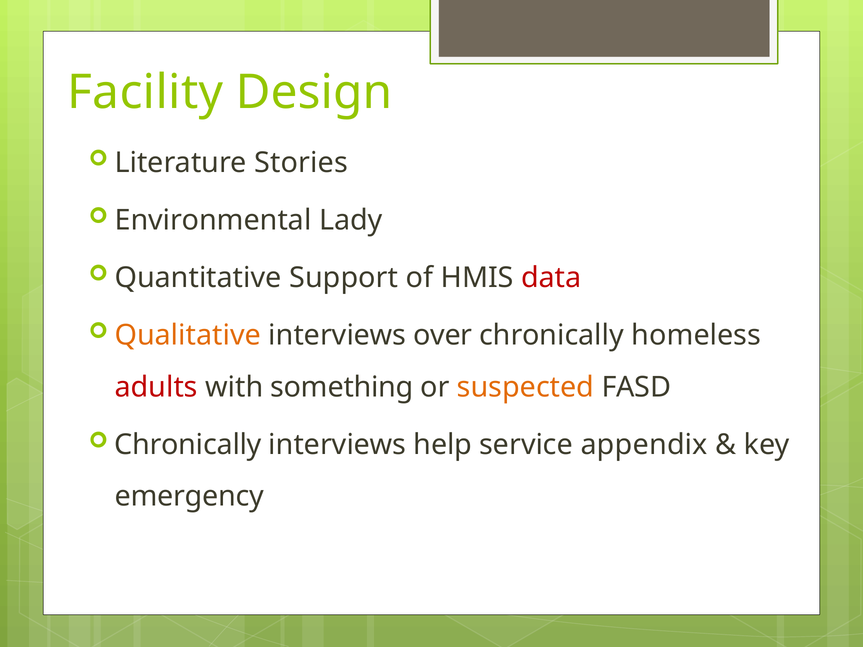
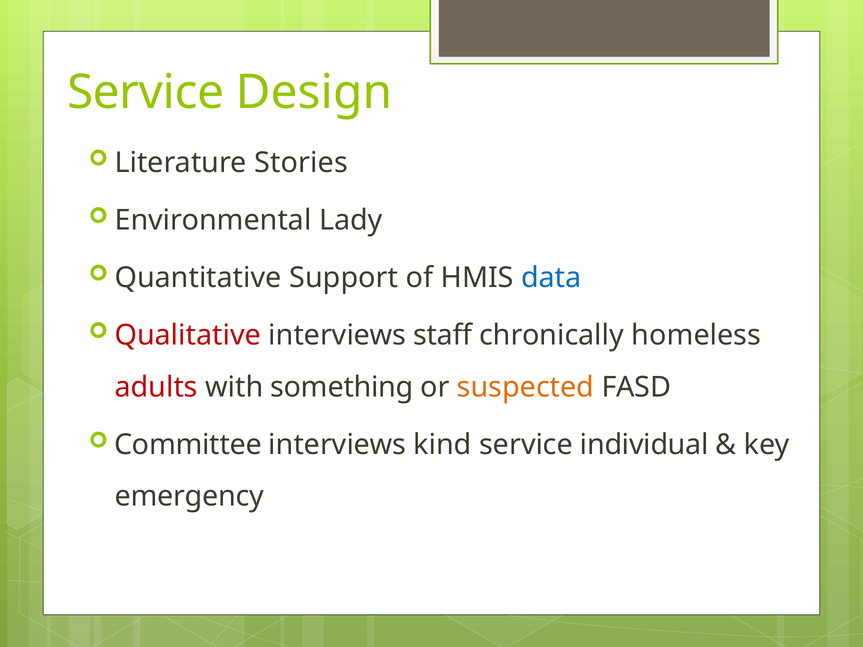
Facility at (145, 92): Facility -> Service
data colour: red -> blue
Qualitative colour: orange -> red
over: over -> staff
Chronically at (188, 445): Chronically -> Committee
help: help -> kind
appendix: appendix -> individual
